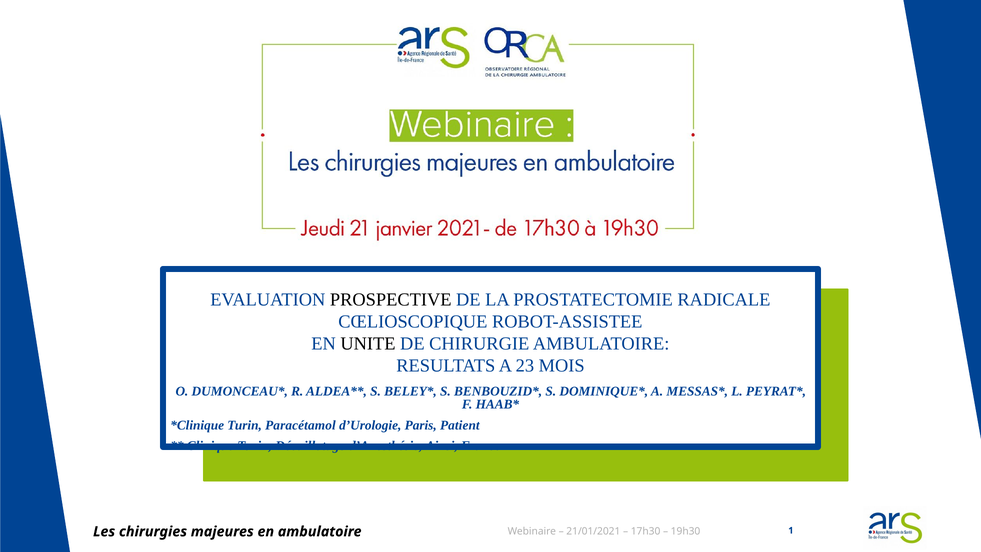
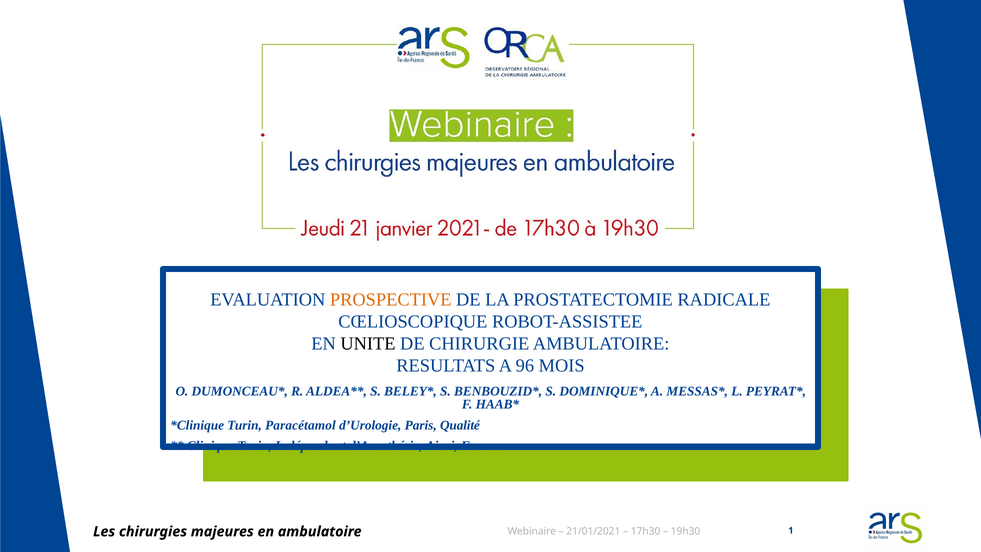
PROSPECTIVE colour: black -> orange
23: 23 -> 96
Patient: Patient -> Qualité
Décaillotage: Décaillotage -> Indépendant
